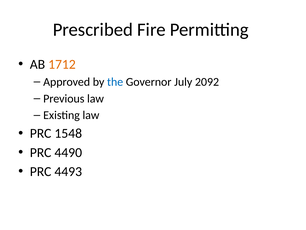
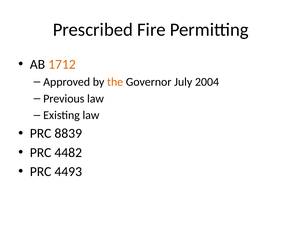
the colour: blue -> orange
2092: 2092 -> 2004
1548: 1548 -> 8839
4490: 4490 -> 4482
